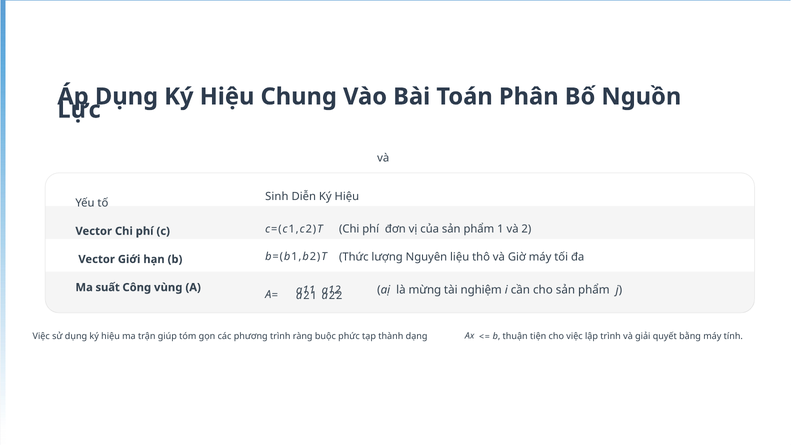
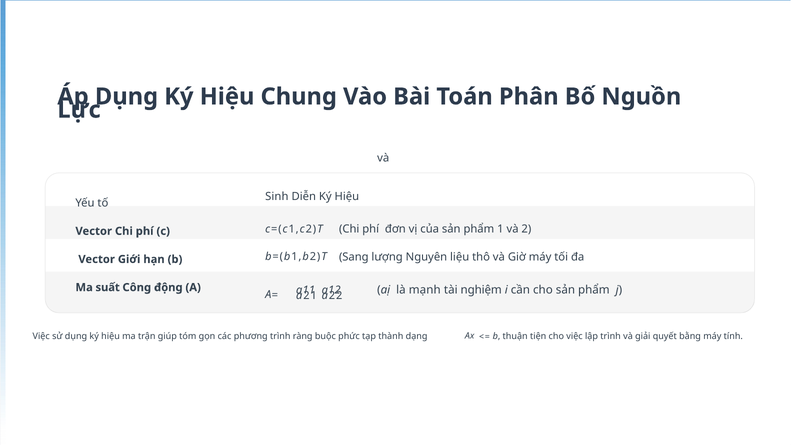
Thức: Thức -> Sang
vùng: vùng -> động
mừng: mừng -> mạnh
